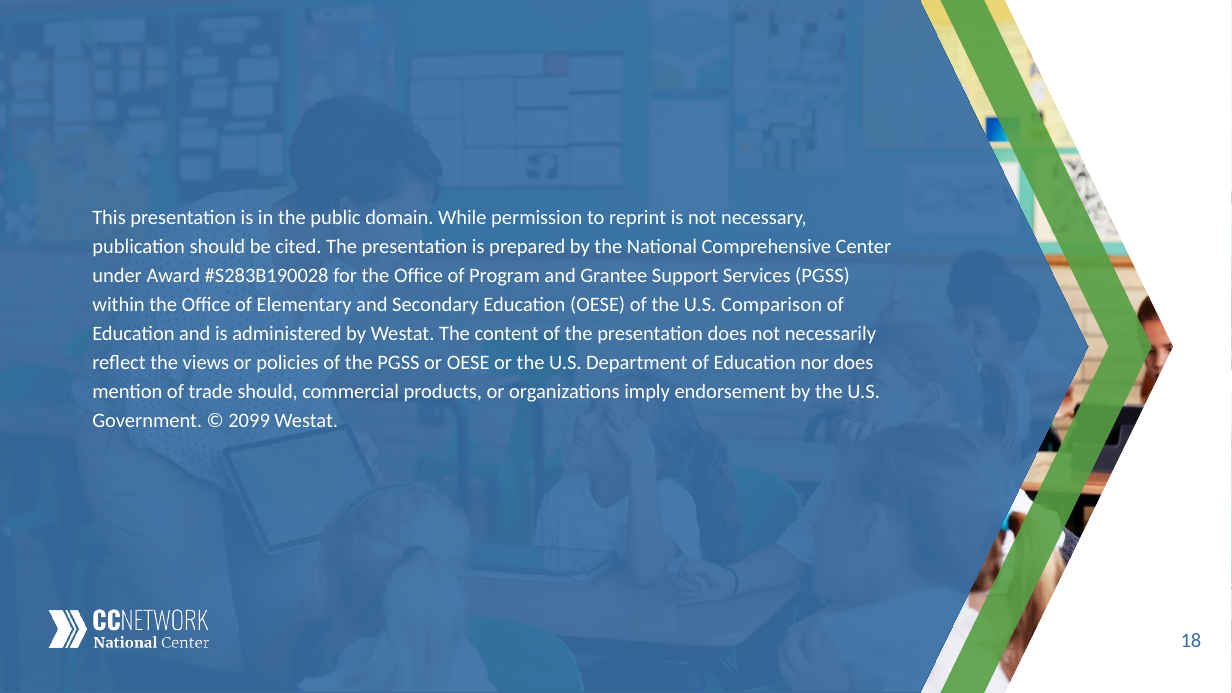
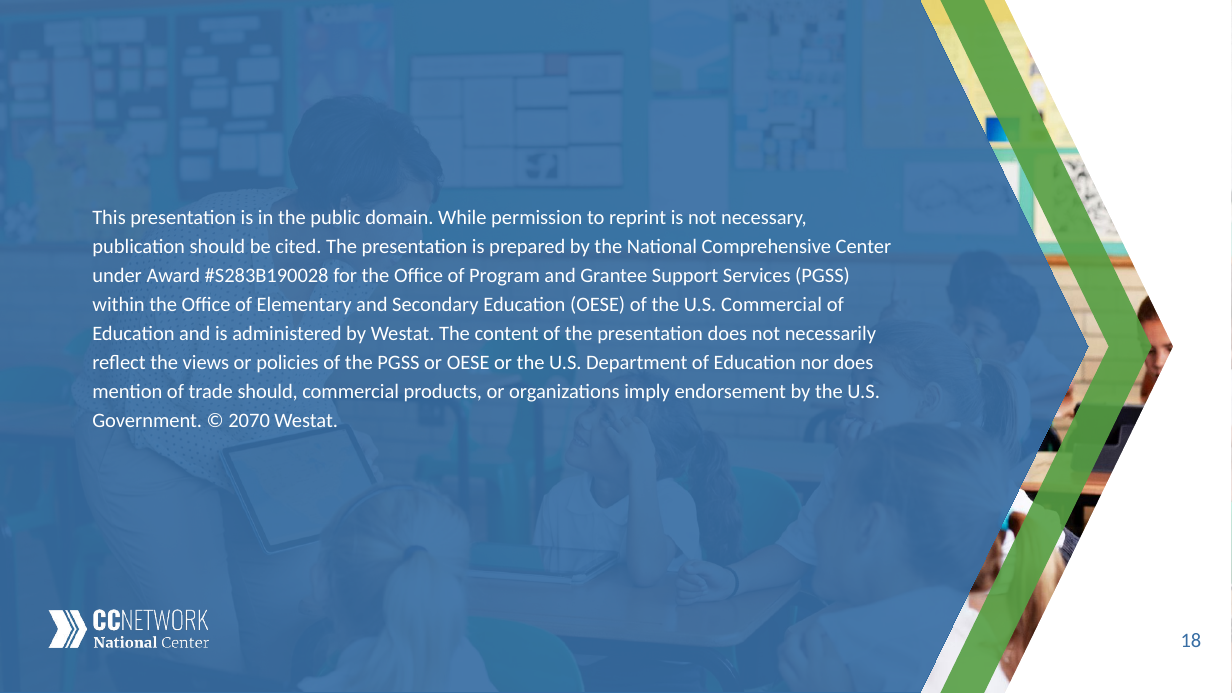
U.S Comparison: Comparison -> Commercial
2099: 2099 -> 2070
